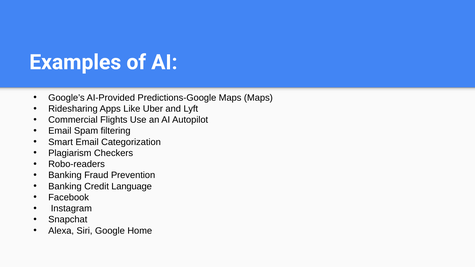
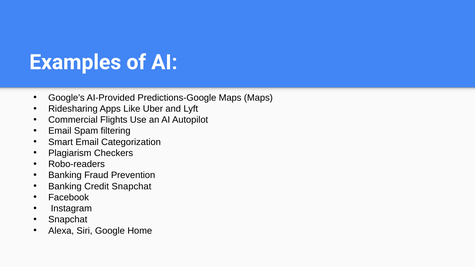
Credit Language: Language -> Snapchat
